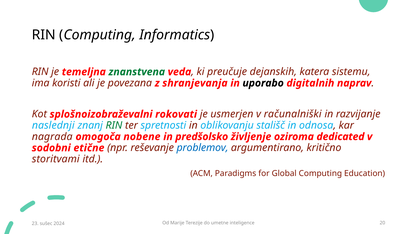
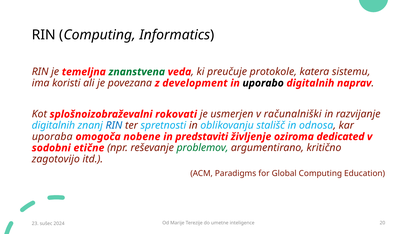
dejanskih: dejanskih -> protokole
shranjevanja: shranjevanja -> development
naslednji at (53, 126): naslednji -> digitalnih
RIN at (114, 126) colour: green -> blue
nagrada: nagrada -> uporaba
predšolsko: predšolsko -> predstaviti
problemov colour: blue -> green
storitvami: storitvami -> zagotovijo
